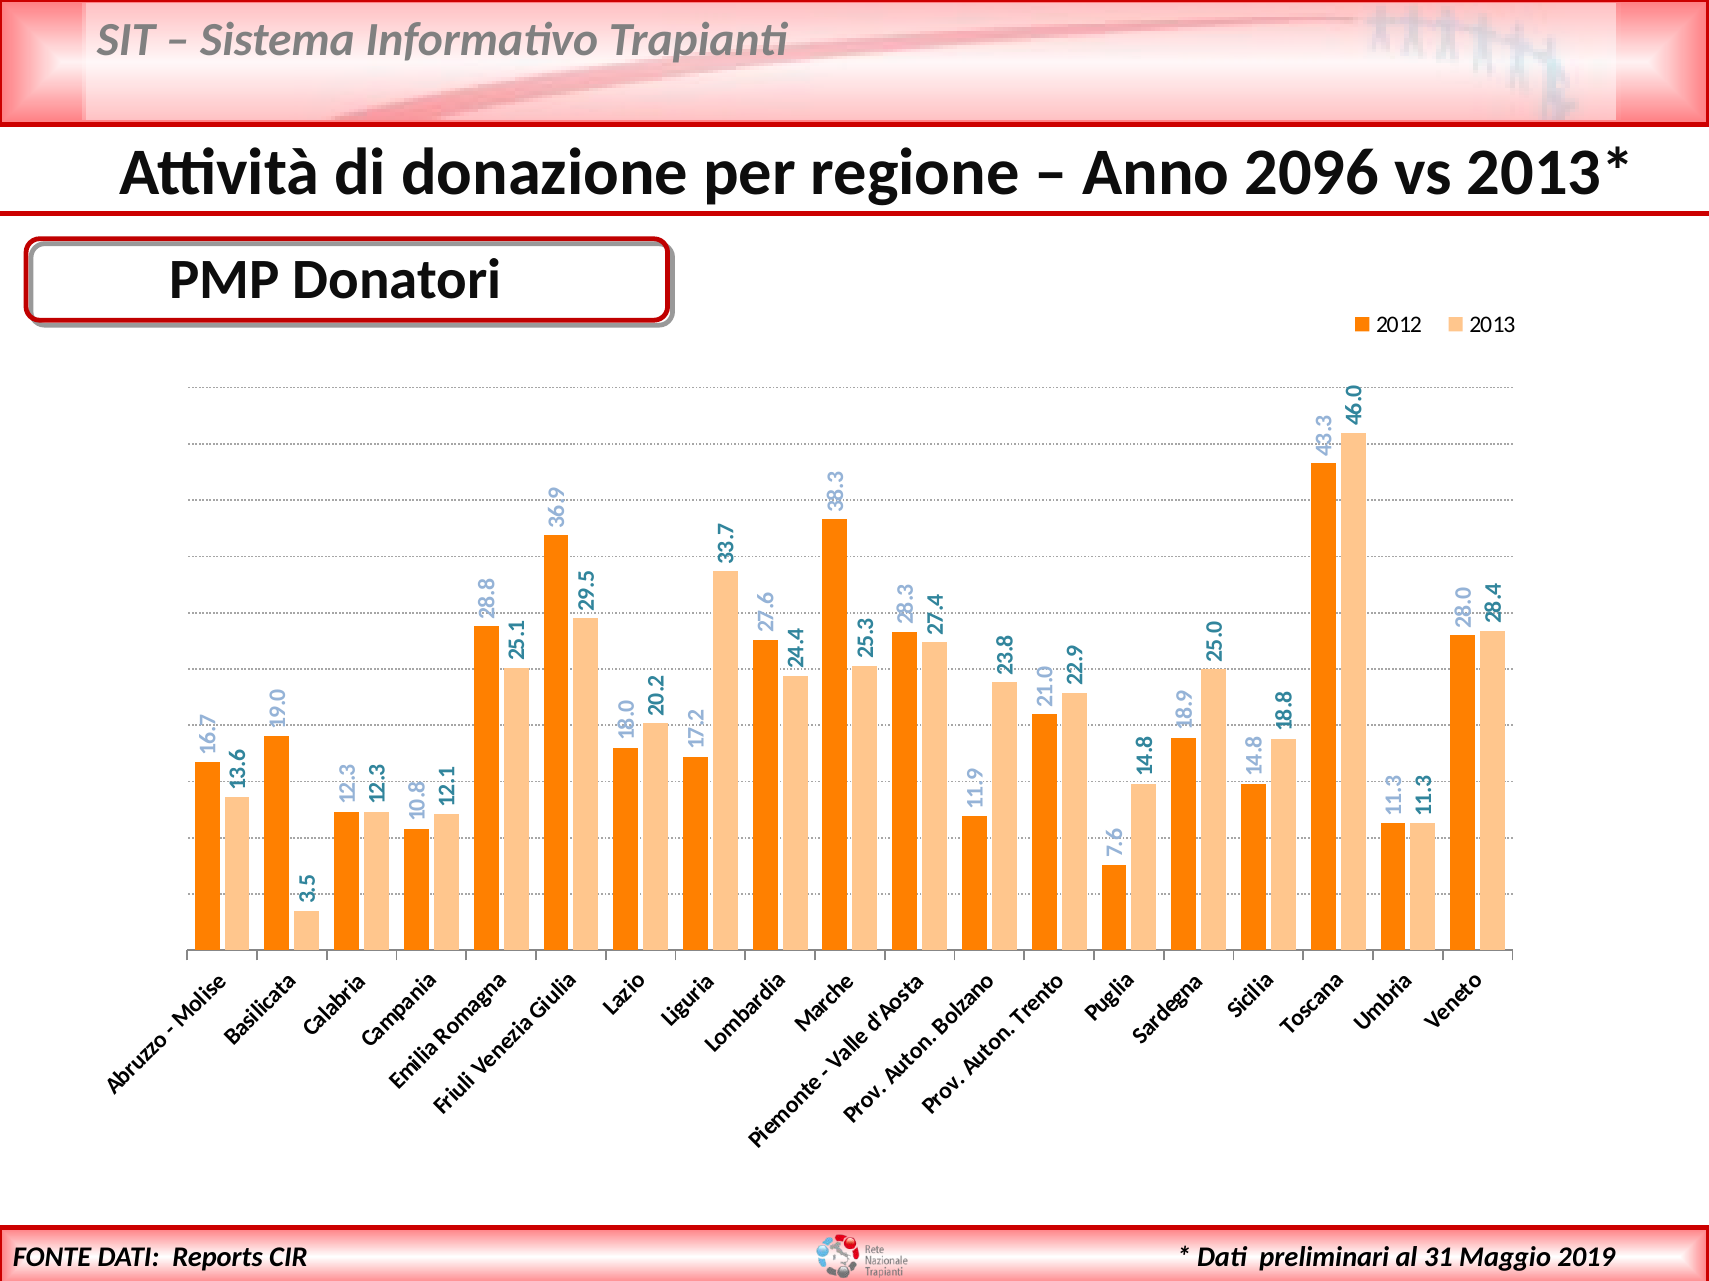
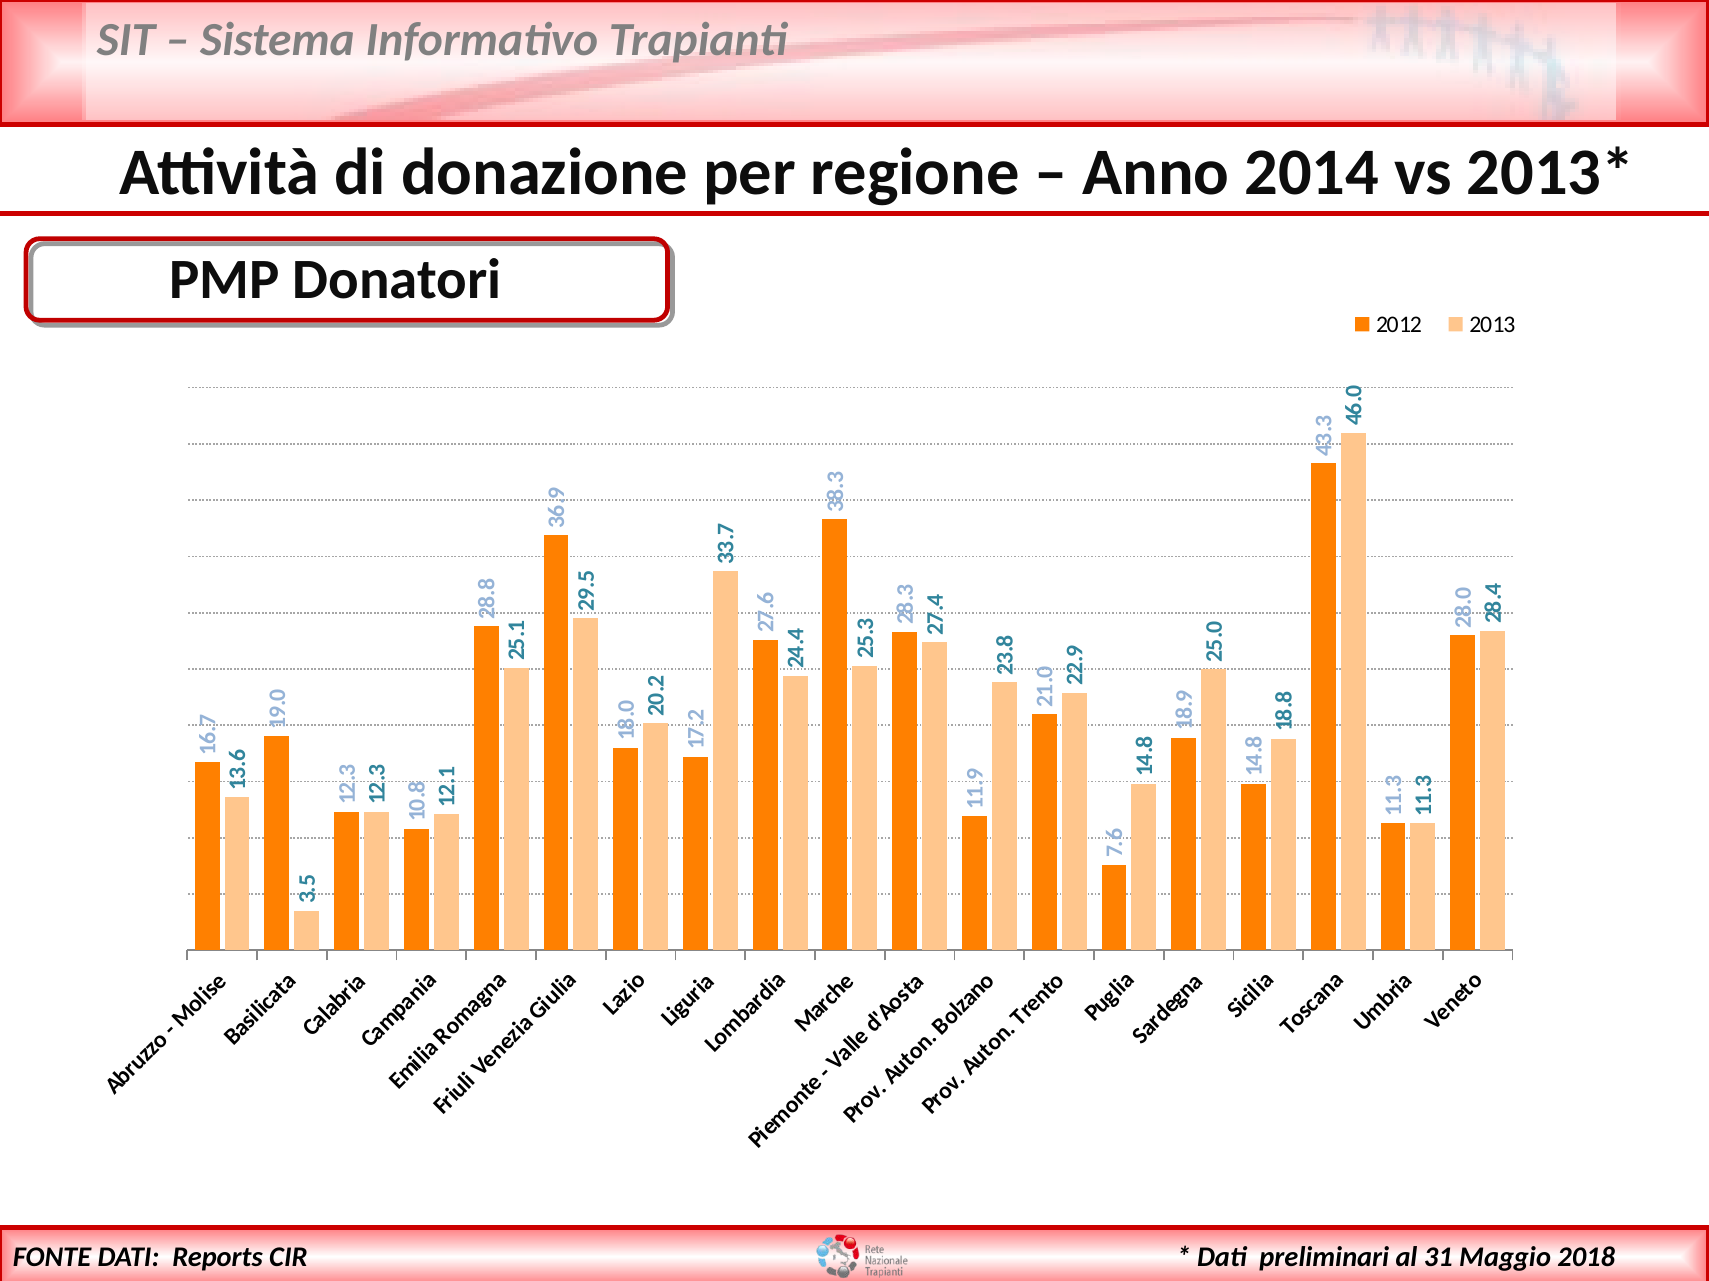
2096: 2096 -> 2014
2019: 2019 -> 2018
